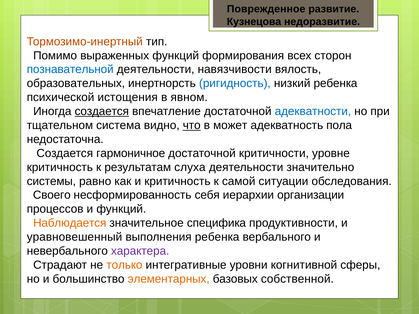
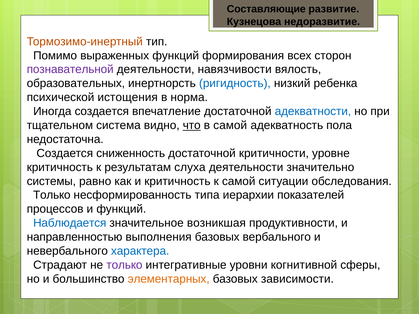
Поврежденное: Поврежденное -> Составляющие
познавательной colour: blue -> purple
явном: явном -> норма
создается at (102, 111) underline: present -> none
в может: может -> самой
гармоничное: гармоничное -> сниженность
Своего at (52, 195): Своего -> Только
себя: себя -> типа
организации: организации -> показателей
Наблюдается colour: orange -> blue
специфика: специфика -> возникшая
уравновешенный: уравновешенный -> направленностью
выполнения ребенка: ребенка -> базовых
характера colour: purple -> blue
только at (124, 265) colour: orange -> purple
собственной: собственной -> зависимости
